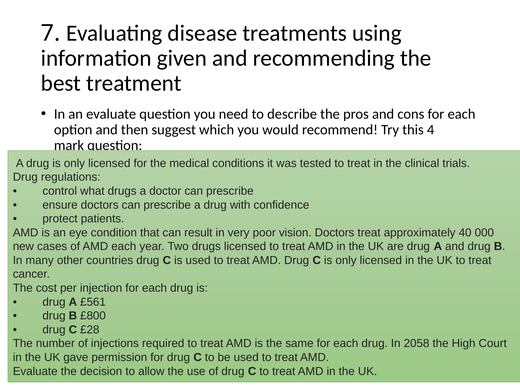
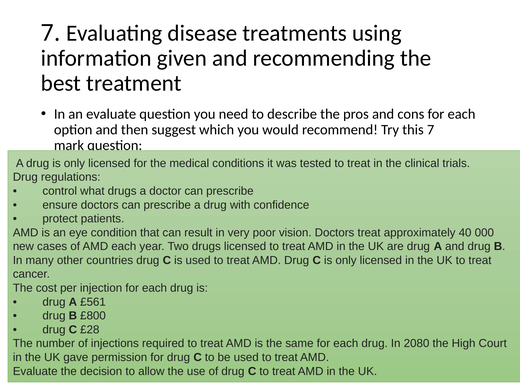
this 4: 4 -> 7
2058: 2058 -> 2080
